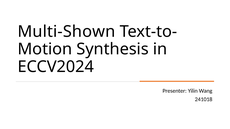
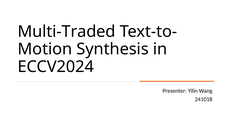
Multi-Shown: Multi-Shown -> Multi-Traded
